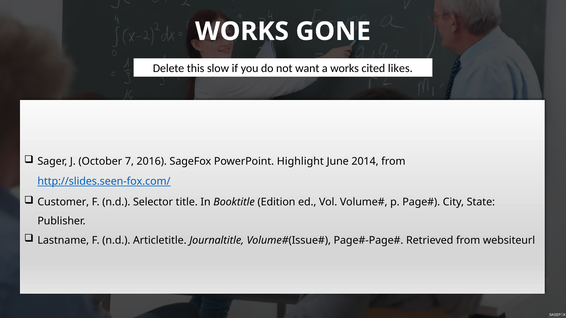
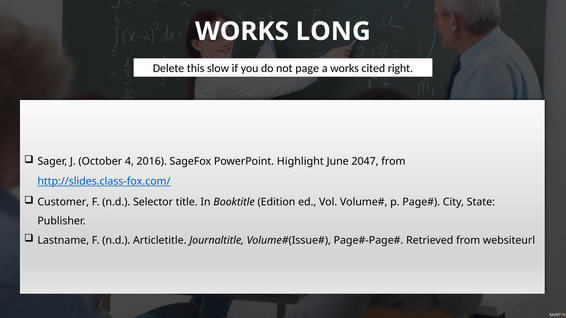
GONE: GONE -> LONG
want: want -> page
likes: likes -> right
7: 7 -> 4
2014: 2014 -> 2047
http://slides.seen-fox.com/: http://slides.seen-fox.com/ -> http://slides.class-fox.com/
